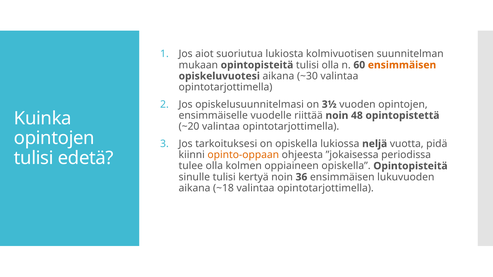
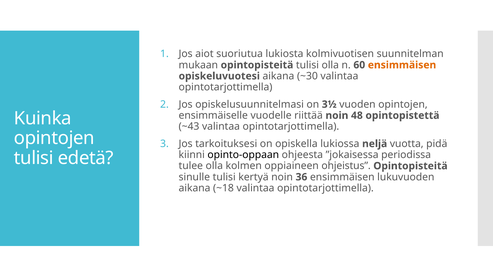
~20: ~20 -> ~43
opinto-oppaan colour: orange -> black
oppiaineen opiskella: opiskella -> ohjeistus
